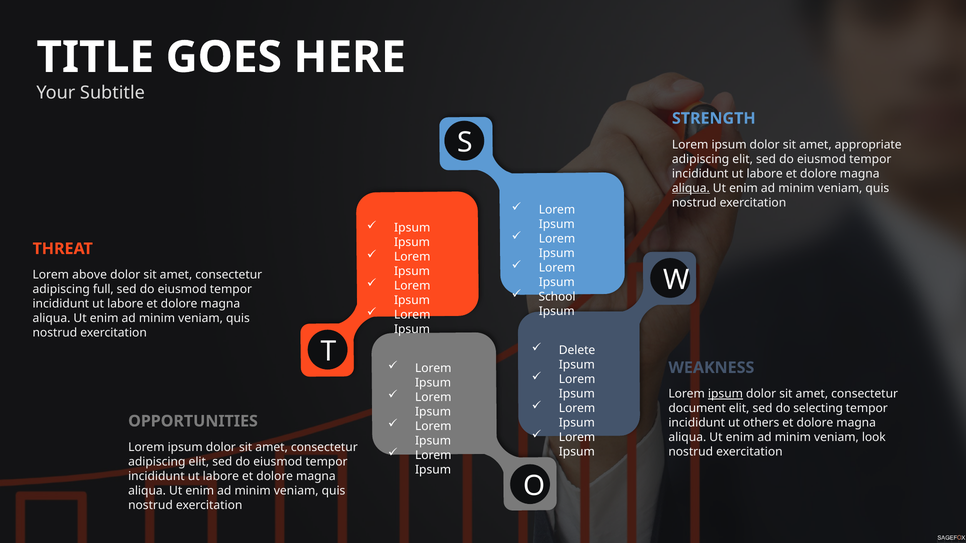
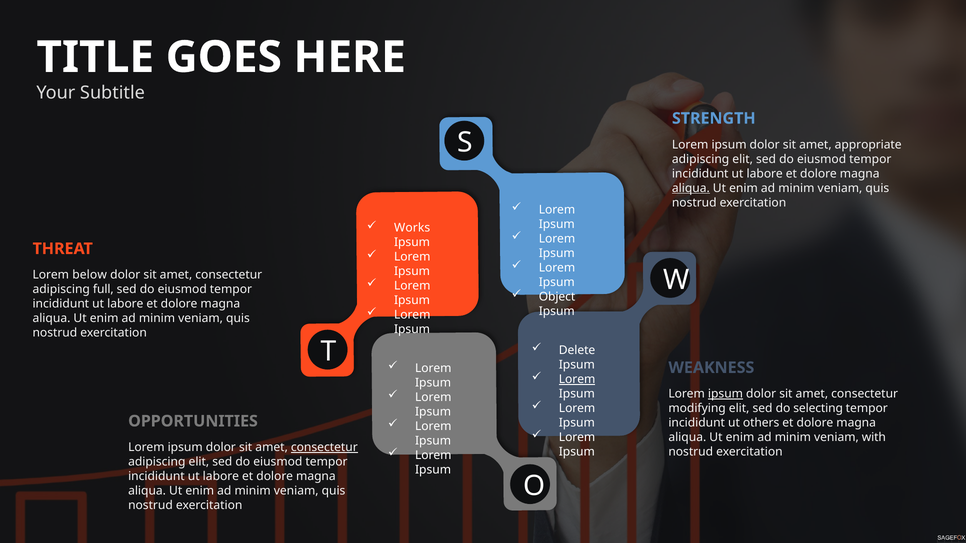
Ipsum at (412, 228): Ipsum -> Works
above: above -> below
School: School -> Object
Lorem at (577, 380) underline: none -> present
document: document -> modifying
look: look -> with
consectetur at (324, 448) underline: none -> present
